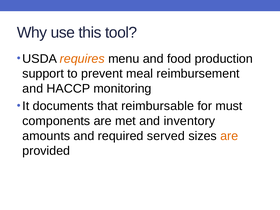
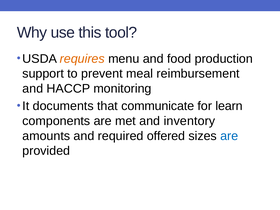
reimbursable: reimbursable -> communicate
must: must -> learn
served: served -> offered
are at (229, 136) colour: orange -> blue
